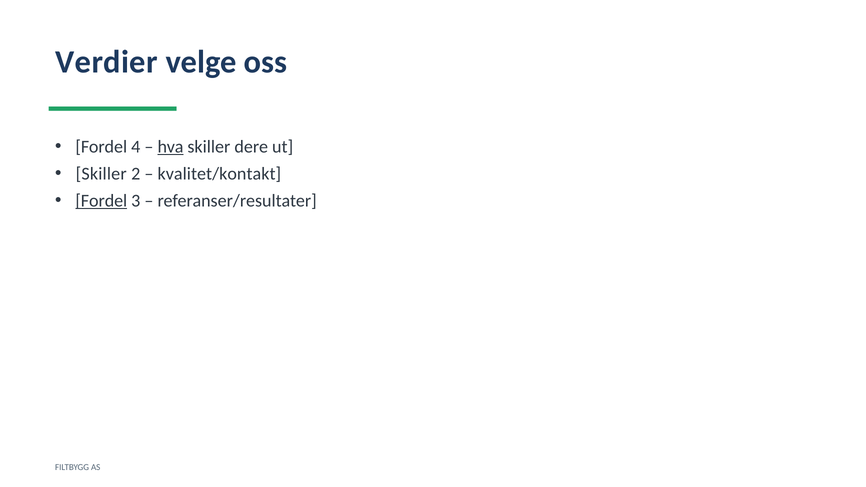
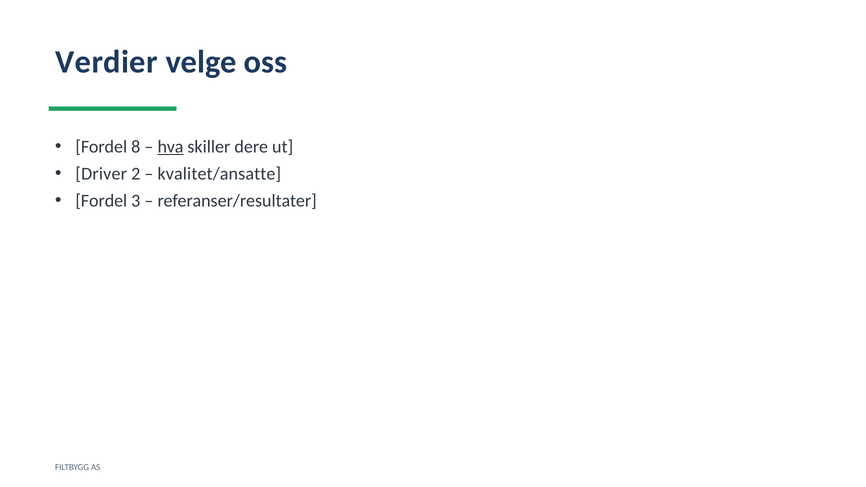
4: 4 -> 8
Skiller at (101, 174): Skiller -> Driver
kvalitet/kontakt: kvalitet/kontakt -> kvalitet/ansatte
Fordel at (101, 201) underline: present -> none
